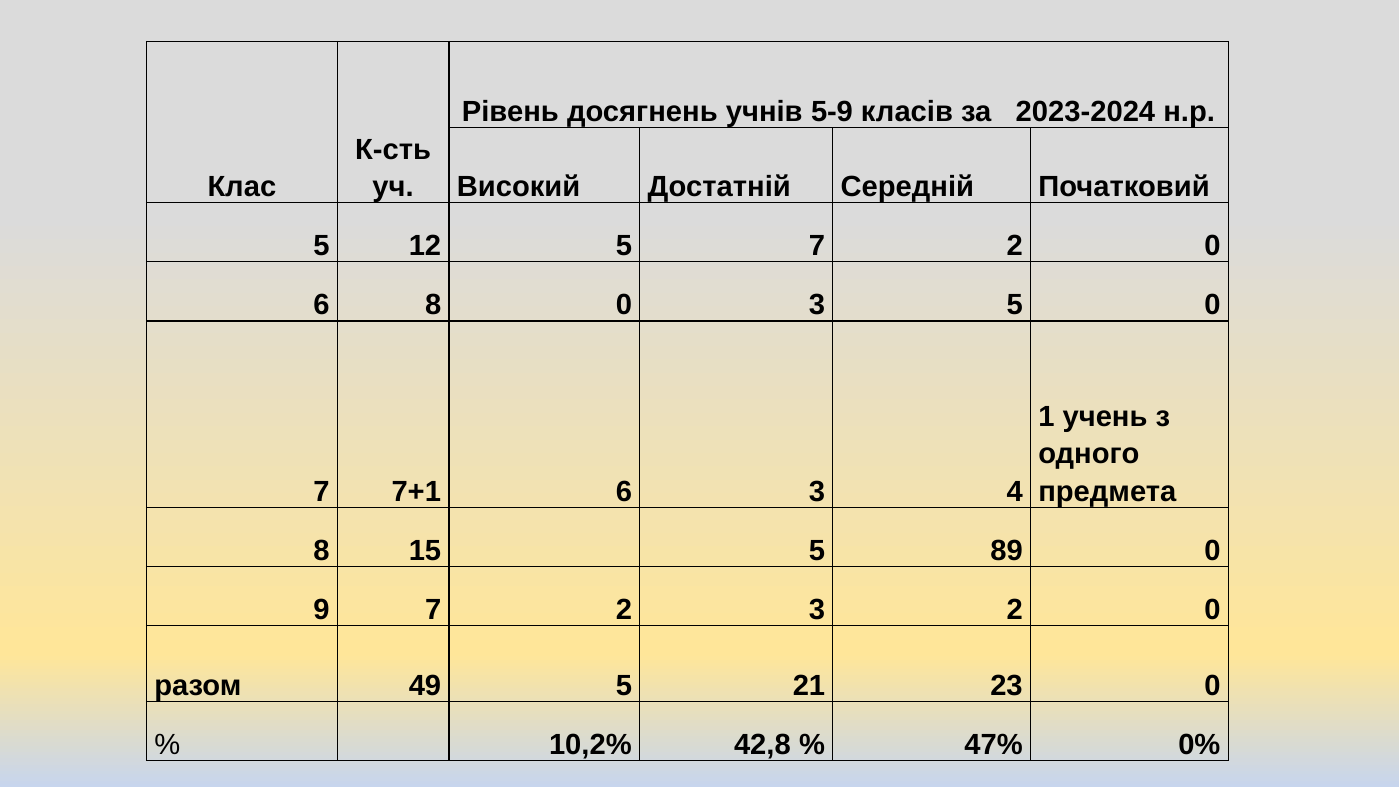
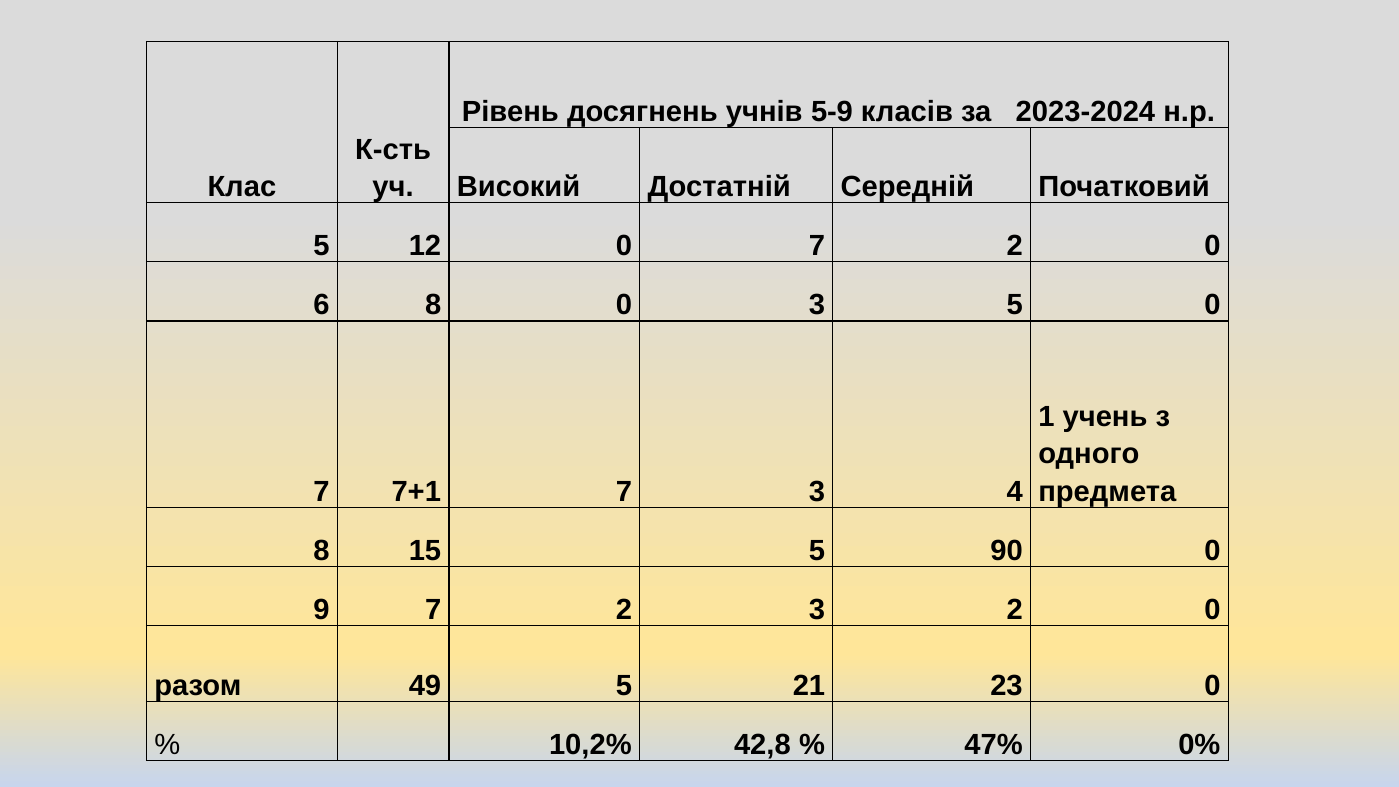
12 5: 5 -> 0
7+1 6: 6 -> 7
89: 89 -> 90
